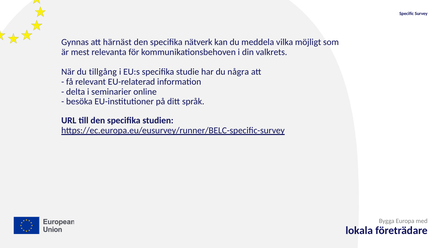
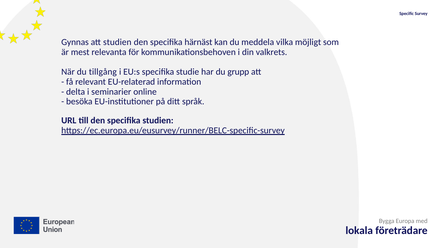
att härnäst: härnäst -> studien
nätverk: nätverk -> härnäst
några: några -> grupp
